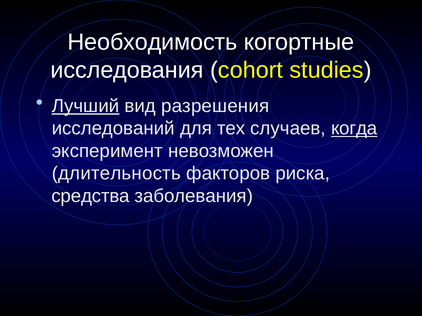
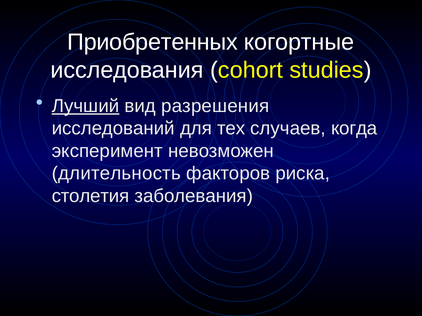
Необходимость: Необходимость -> Приобретенных
когда underline: present -> none
средства: средства -> столетия
